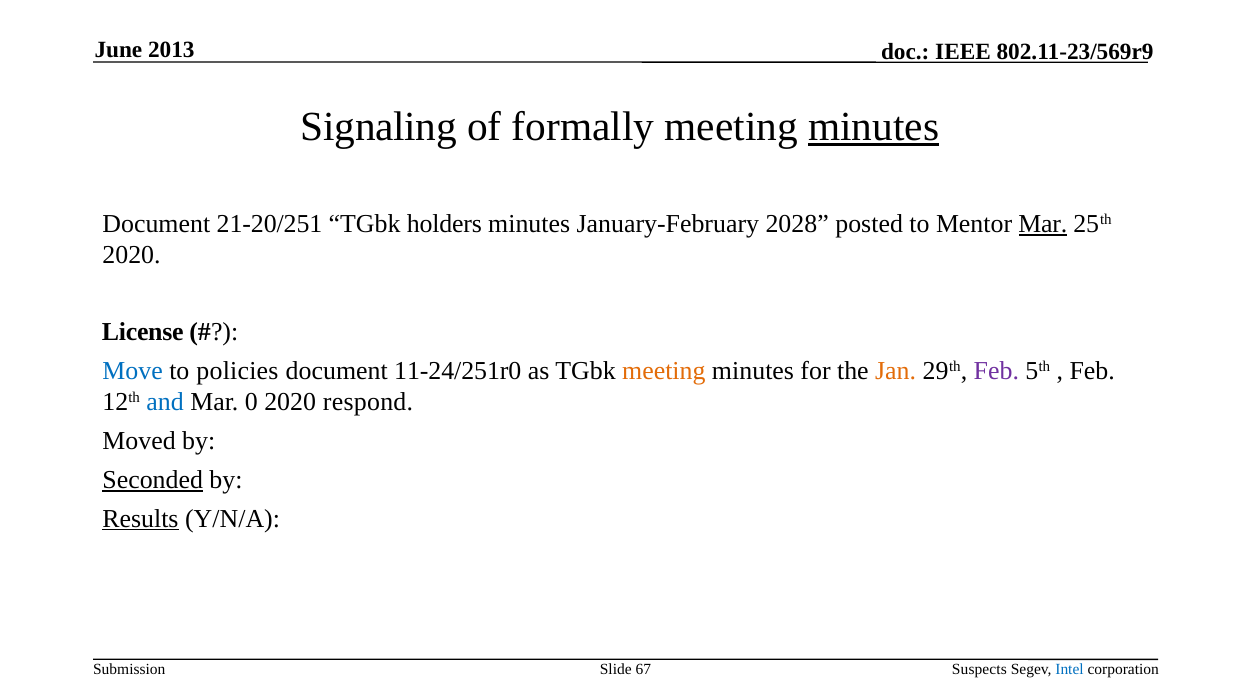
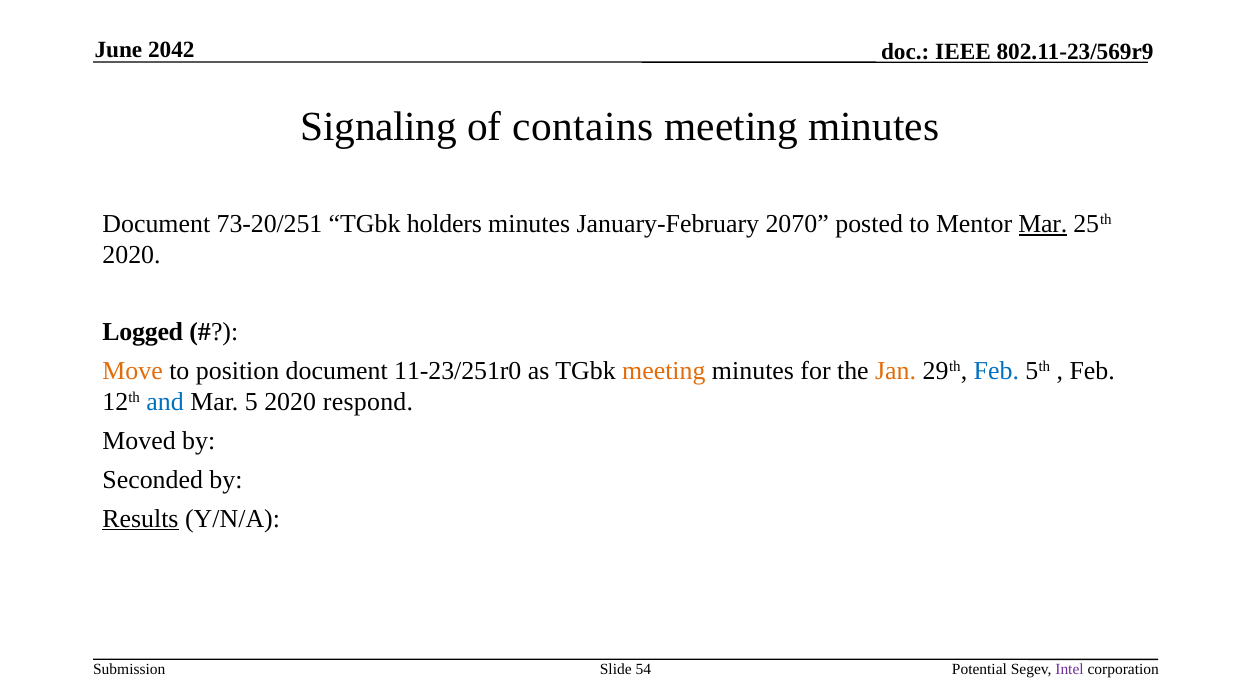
2013: 2013 -> 2042
formally: formally -> contains
minutes at (874, 127) underline: present -> none
21-20/251: 21-20/251 -> 73-20/251
2028: 2028 -> 2070
License: License -> Logged
Move colour: blue -> orange
policies: policies -> position
11-24/251r0: 11-24/251r0 -> 11-23/251r0
Feb at (996, 371) colour: purple -> blue
0: 0 -> 5
Seconded underline: present -> none
67: 67 -> 54
Suspects: Suspects -> Potential
Intel colour: blue -> purple
